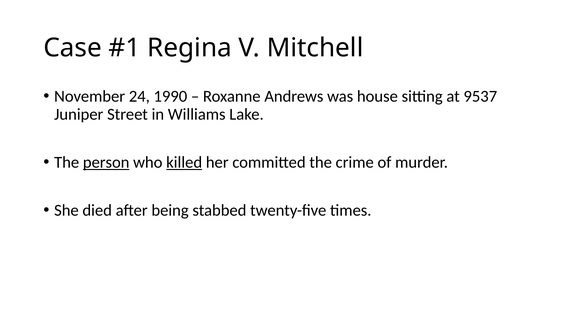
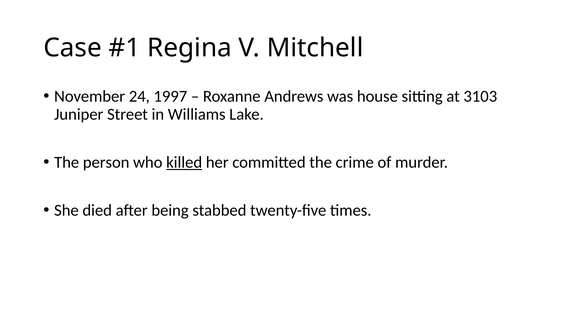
1990: 1990 -> 1997
9537: 9537 -> 3103
person underline: present -> none
